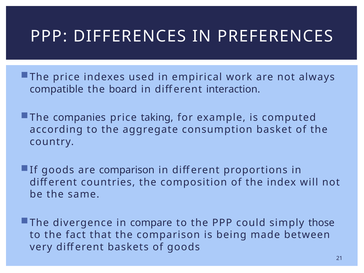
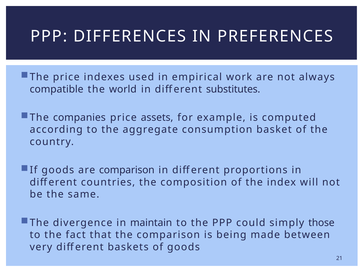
board: board -> world
interaction: interaction -> substitutes
taking: taking -> assets
compare: compare -> maintain
